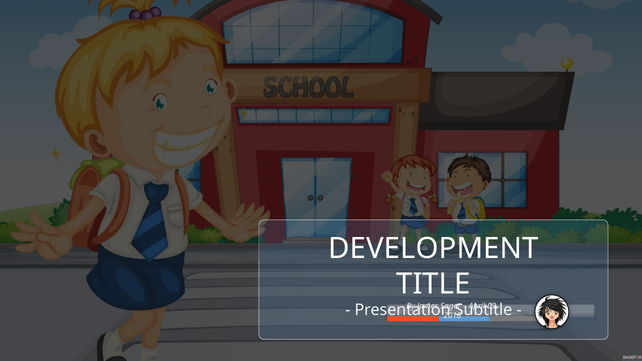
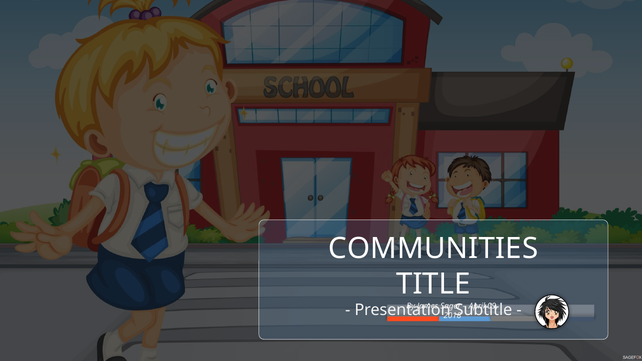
DEVELOPMENT: DEVELOPMENT -> COMMUNITIES
